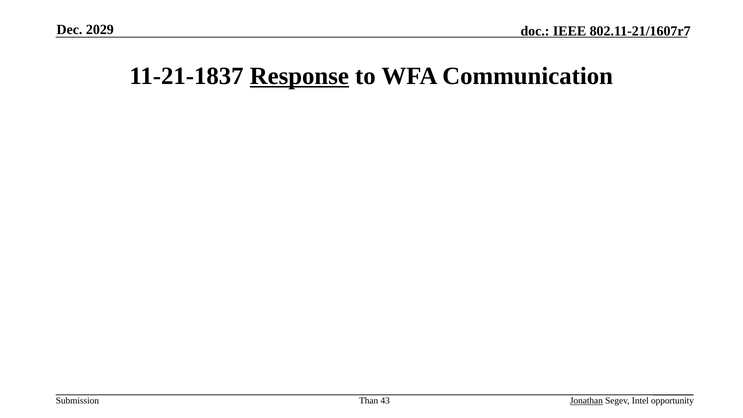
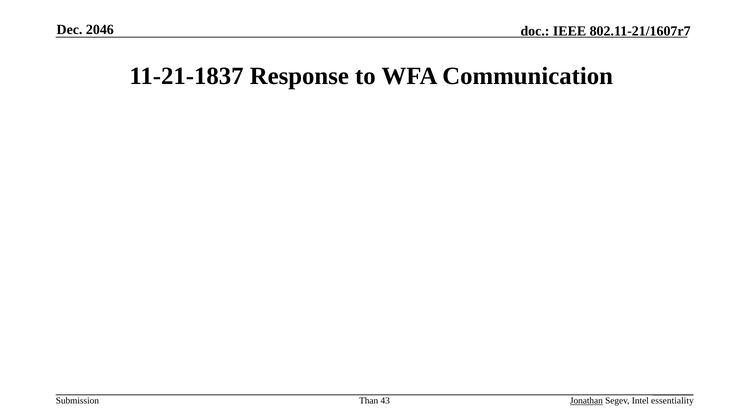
2029: 2029 -> 2046
Response underline: present -> none
opportunity: opportunity -> essentiality
